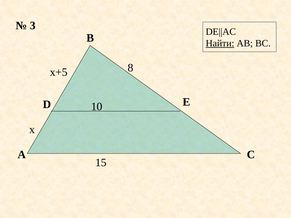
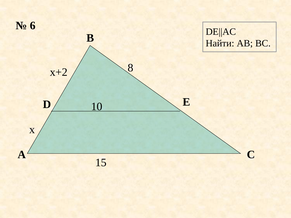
3: 3 -> 6
Найти underline: present -> none
x+5: x+5 -> x+2
